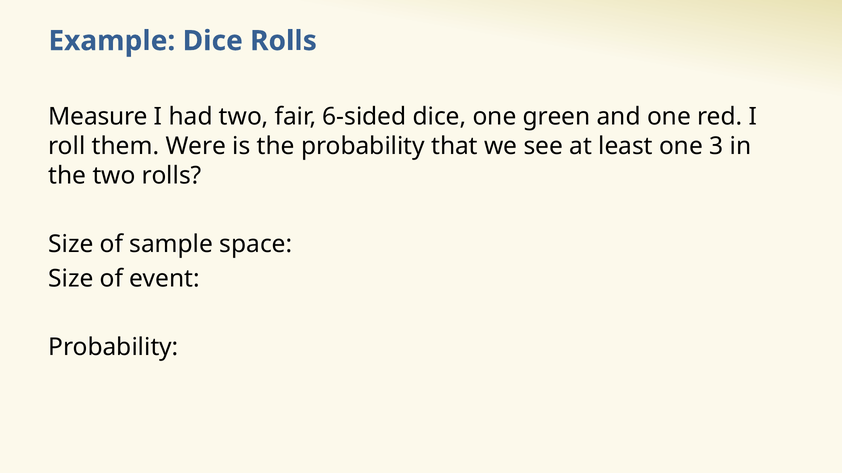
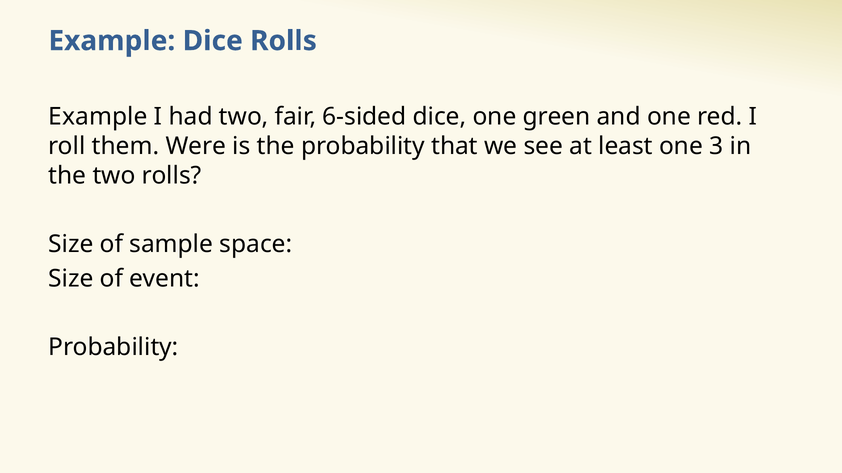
Measure at (98, 117): Measure -> Example
